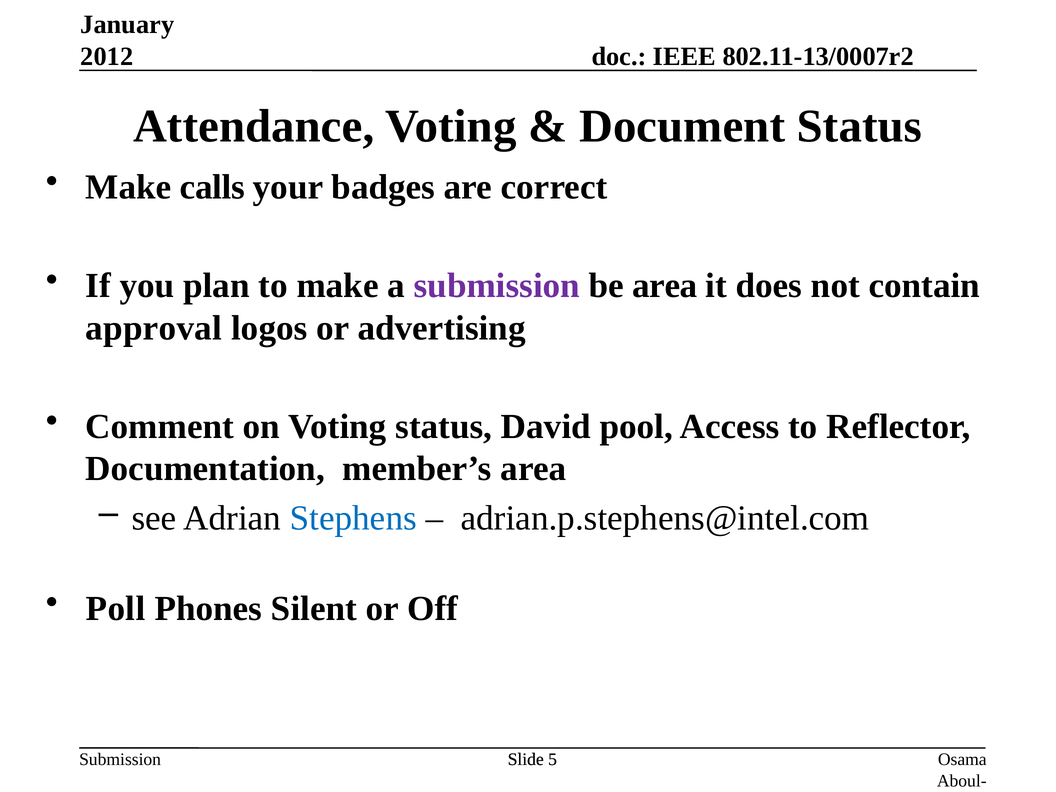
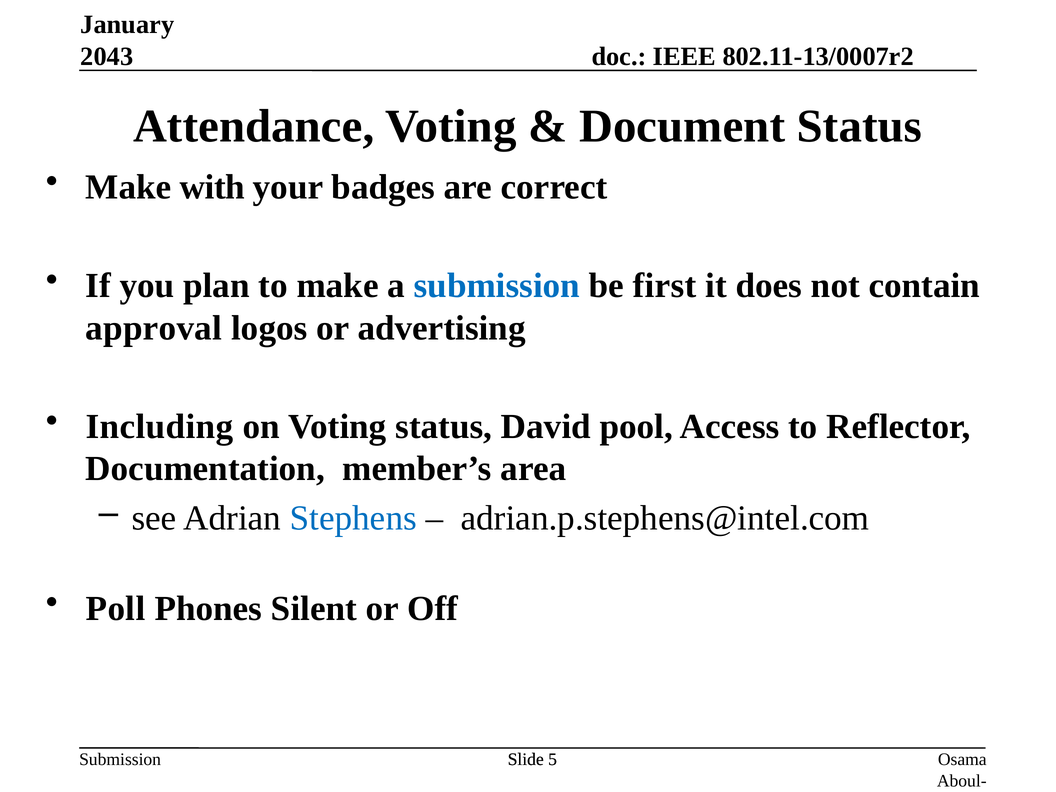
2012: 2012 -> 2043
calls: calls -> with
submission at (497, 286) colour: purple -> blue
be area: area -> first
Comment: Comment -> Including
